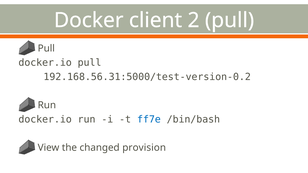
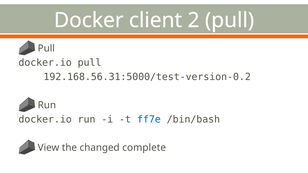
provision: provision -> complete
